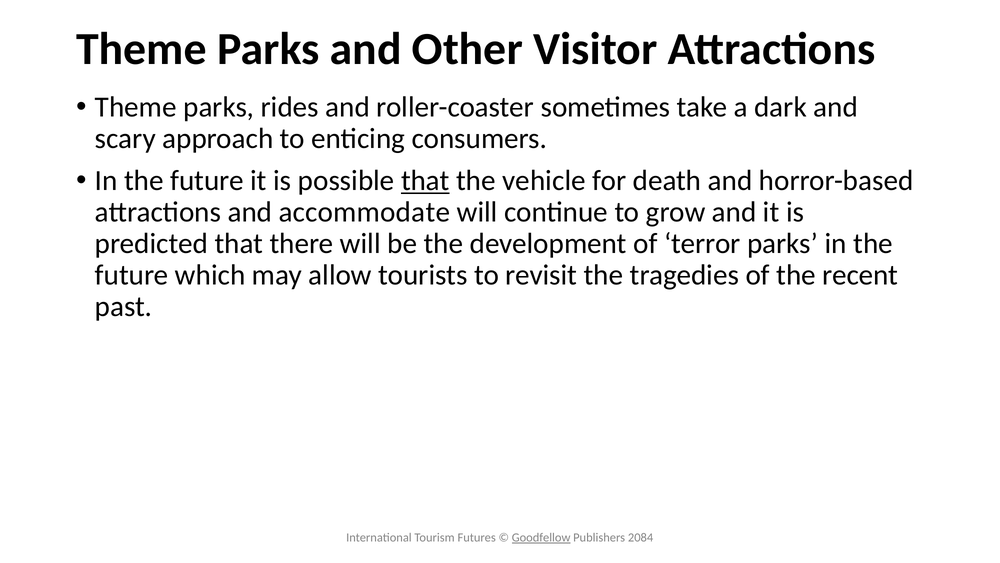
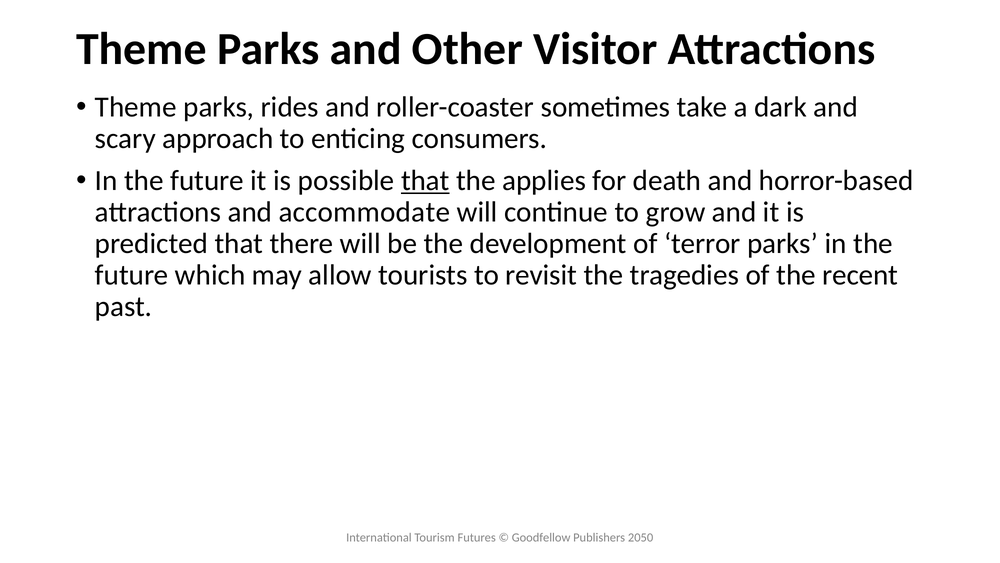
vehicle: vehicle -> applies
Goodfellow underline: present -> none
2084: 2084 -> 2050
